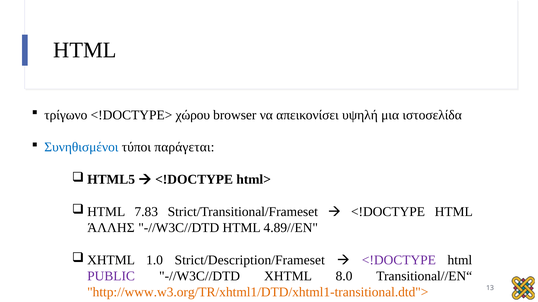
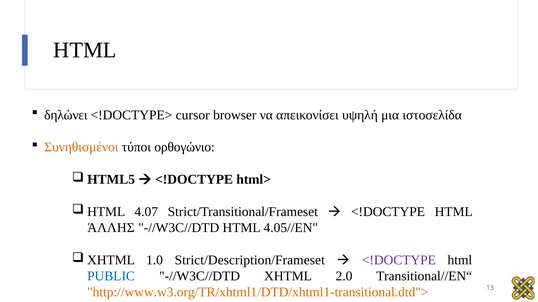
τρίγωνο: τρίγωνο -> δηλώνει
χώρου: χώρου -> cursor
Συνηθισμένοι colour: blue -> orange
παράγεται: παράγεται -> ορθογώνιο
7.83: 7.83 -> 4.07
4.89//EN: 4.89//EN -> 4.05//EN
PUBLIC colour: purple -> blue
8.0: 8.0 -> 2.0
